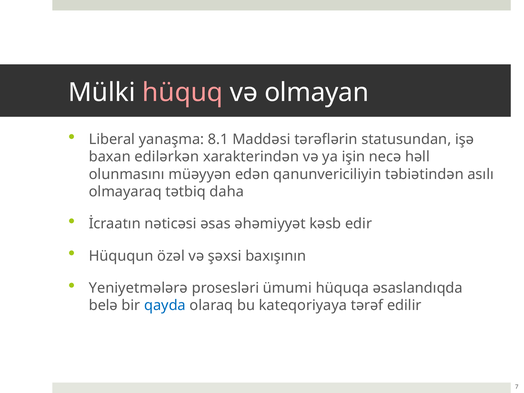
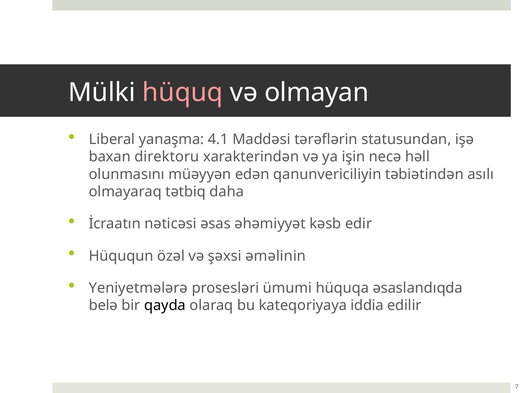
8.1: 8.1 -> 4.1
edilərkən: edilərkən -> direktoru
baxışının: baxışının -> əməlinin
qayda colour: blue -> black
tərəf: tərəf -> iddia
